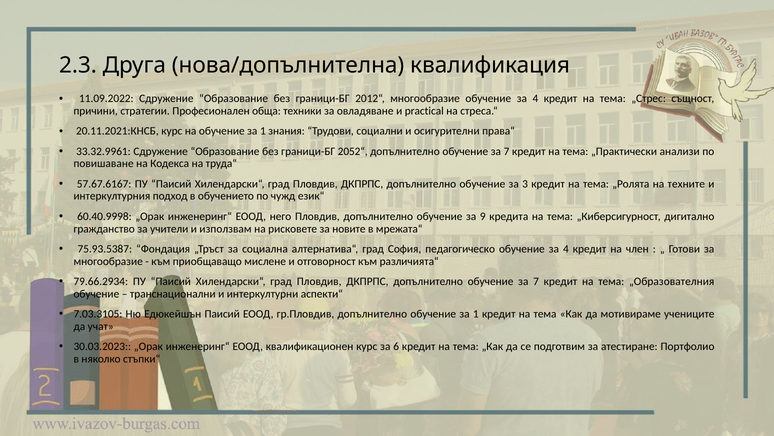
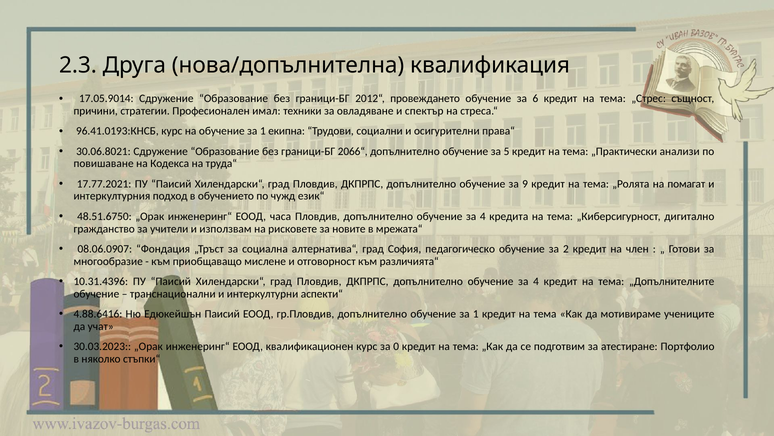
11.09.2022: 11.09.2022 -> 17.05.9014
2012“ многообразие: многообразие -> провеждането
4 at (535, 99): 4 -> 6
обща: обща -> имал
practical: practical -> спектър
20.11.2021:КНСБ: 20.11.2021:КНСБ -> 96.41.0193:КНСБ
знания: знания -> екипна
33.32.9961: 33.32.9961 -> 30.06.8021
2052“: 2052“ -> 2066“
7 at (507, 151): 7 -> 5
57.67.6167: 57.67.6167 -> 17.77.2021
3: 3 -> 9
техните: техните -> помагат
60.40.9998: 60.40.9998 -> 48.51.6750
него: него -> часа
9 at (483, 216): 9 -> 4
75.93.5387: 75.93.5387 -> 08.06.0907
4 at (566, 249): 4 -> 2
79.66.2934: 79.66.2934 -> 10.31.4396
7 at (536, 281): 7 -> 4
„Образователния: „Образователния -> „Допълнителните
7.03.3105: 7.03.3105 -> 4.88.6416
6: 6 -> 0
